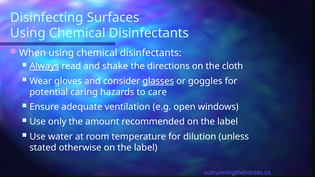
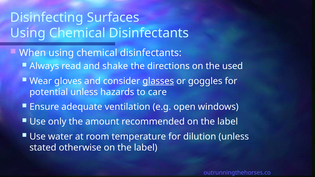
Always underline: present -> none
cloth: cloth -> used
potential caring: caring -> unless
